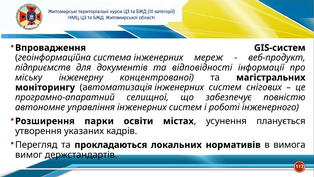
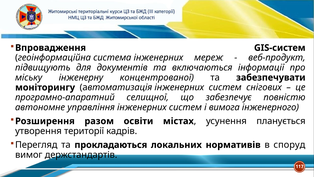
підприємств: підприємств -> підвищують
відповідності: відповідності -> включаються
магістральних: магістральних -> забезпечувати
роботі: роботі -> вимога
парки: парки -> разом
указаних: указаних -> території
вимога: вимога -> споруд
